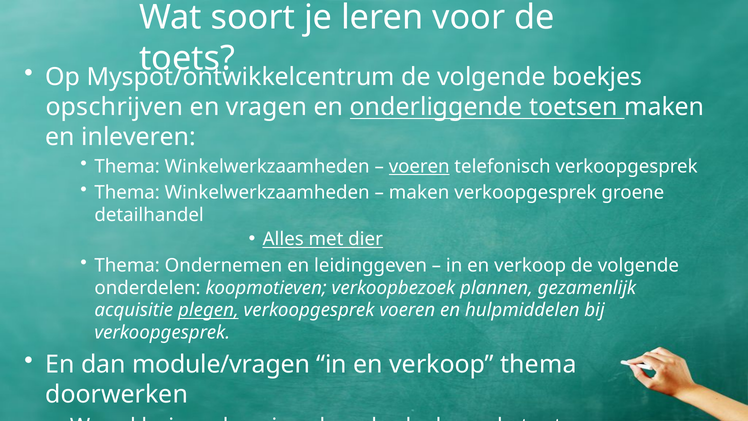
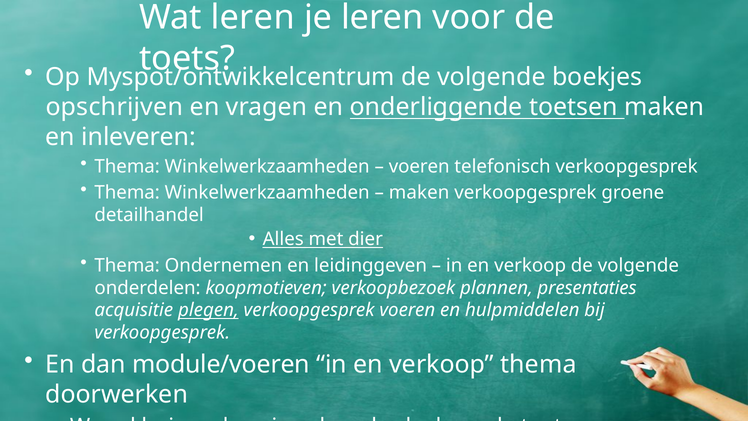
Wat soort: soort -> leren
voeren at (419, 166) underline: present -> none
gezamenlijk: gezamenlijk -> presentaties
module/vragen: module/vragen -> module/voeren
